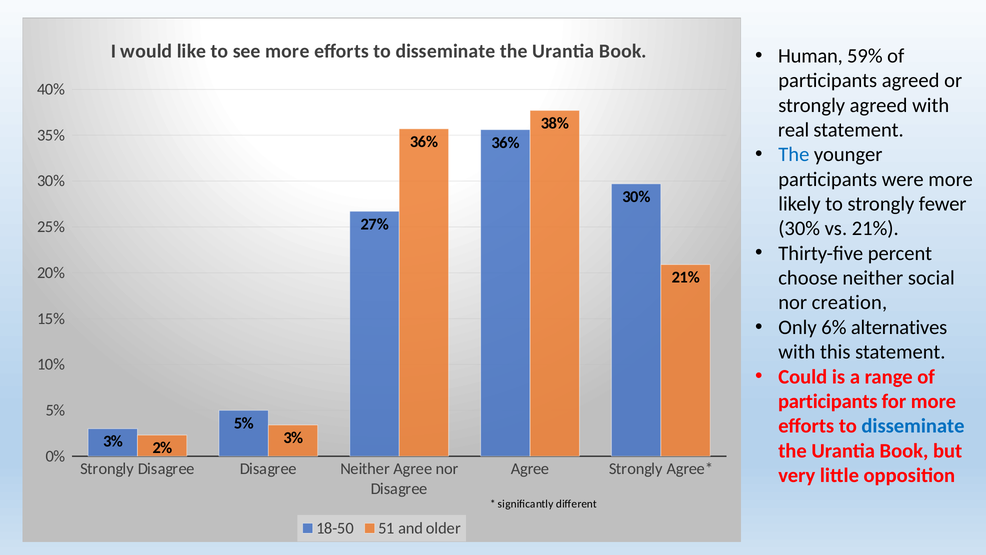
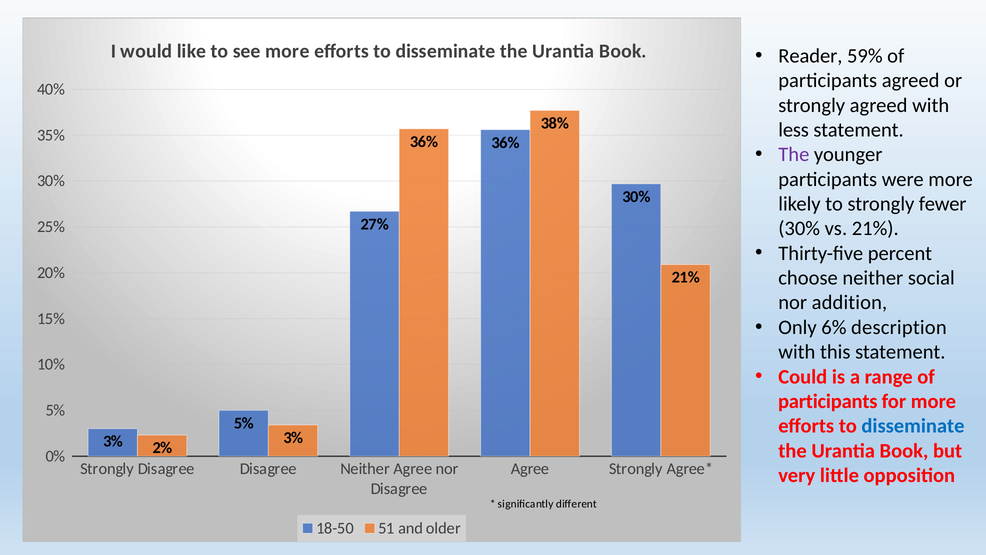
Human: Human -> Reader
real: real -> less
The at (794, 155) colour: blue -> purple
creation: creation -> addition
alternatives: alternatives -> description
